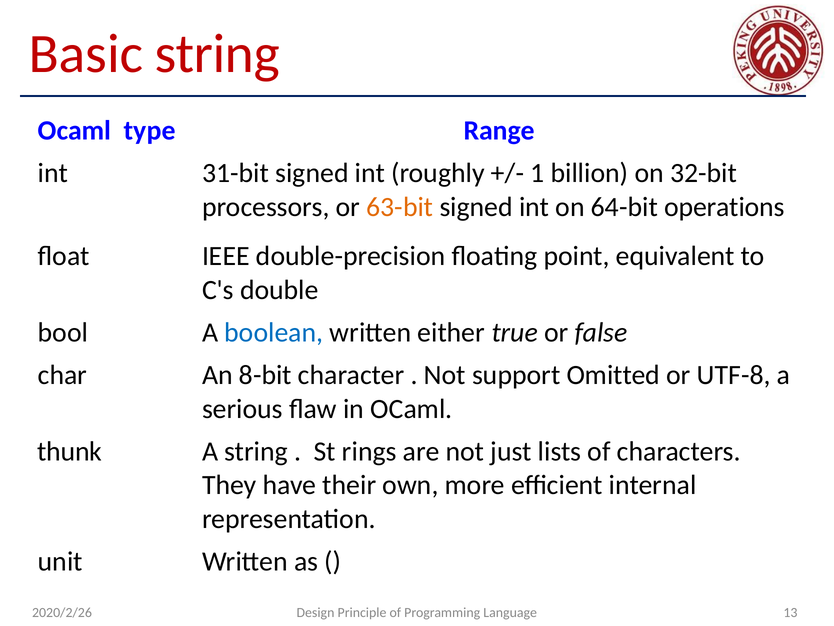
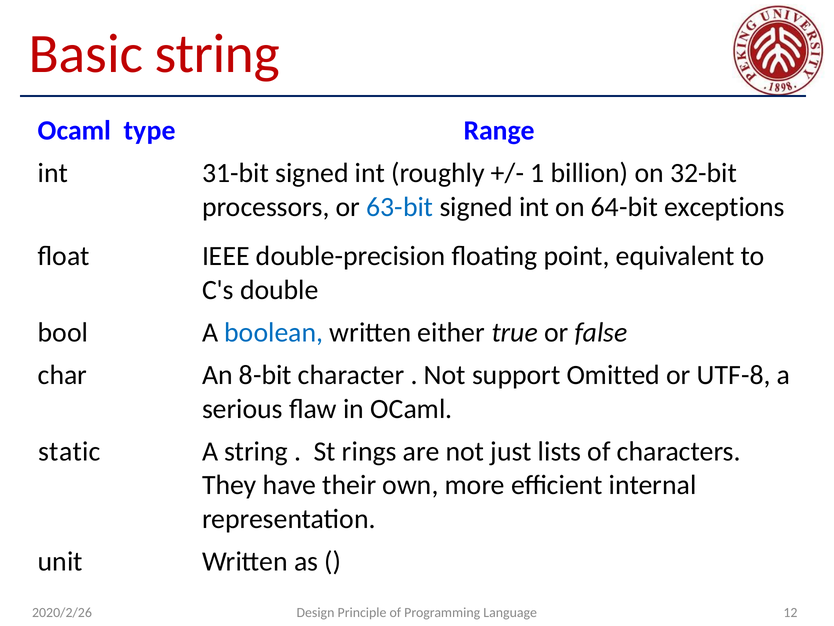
63-bit colour: orange -> blue
operations: operations -> exceptions
thunk: thunk -> static
13: 13 -> 12
